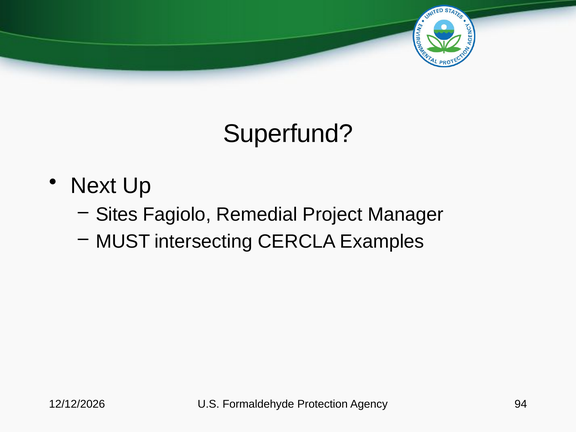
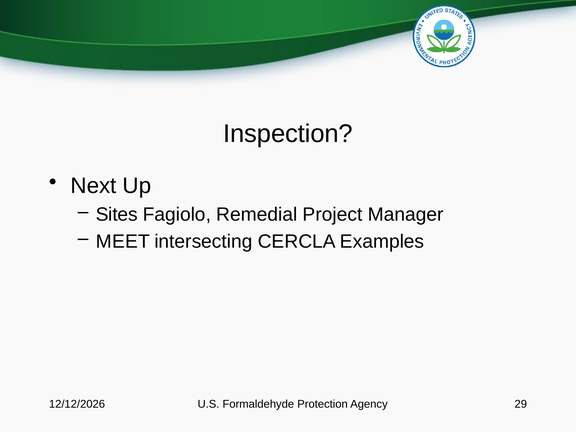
Superfund: Superfund -> Inspection
MUST: MUST -> MEET
94: 94 -> 29
